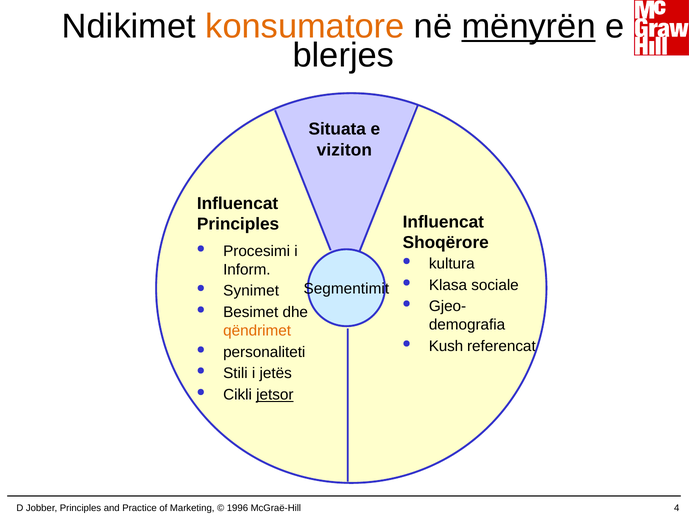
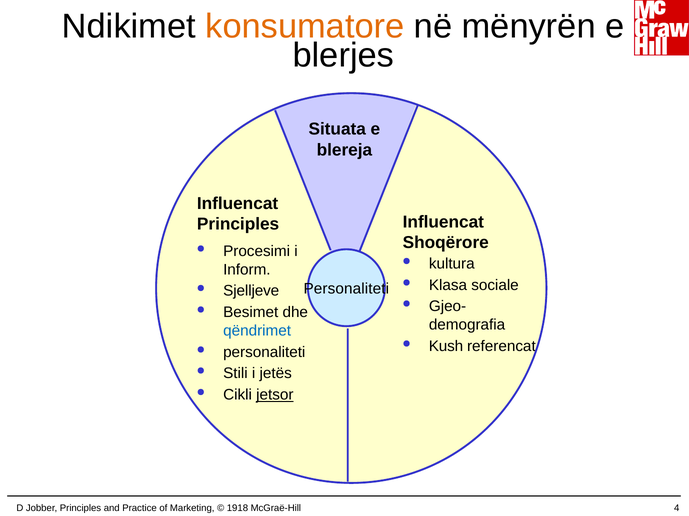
mënyrën underline: present -> none
viziton: viziton -> blereja
Segmentimit at (346, 289): Segmentimit -> Personaliteti
Synimet: Synimet -> Sjelljeve
qëndrimet colour: orange -> blue
1996: 1996 -> 1918
